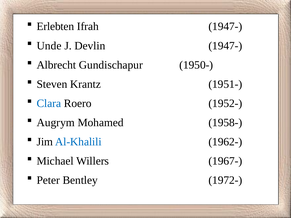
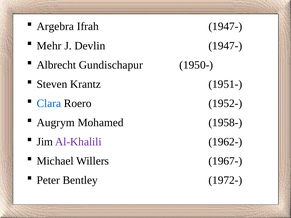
Erlebten: Erlebten -> Argebra
Unde: Unde -> Mehr
Al-Khalili colour: blue -> purple
